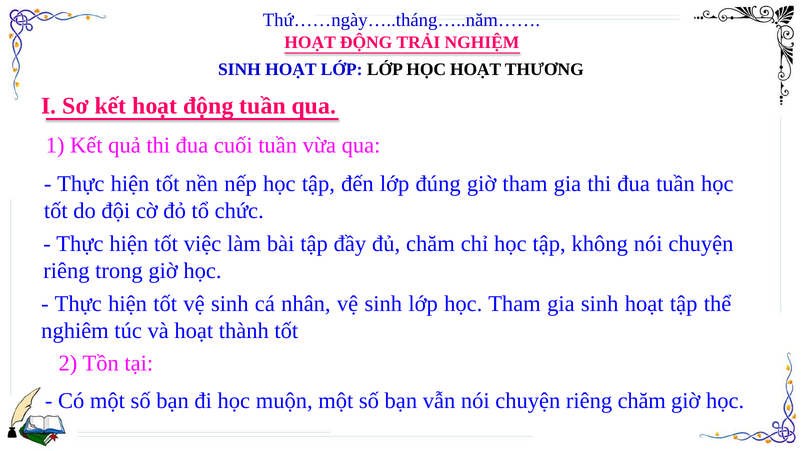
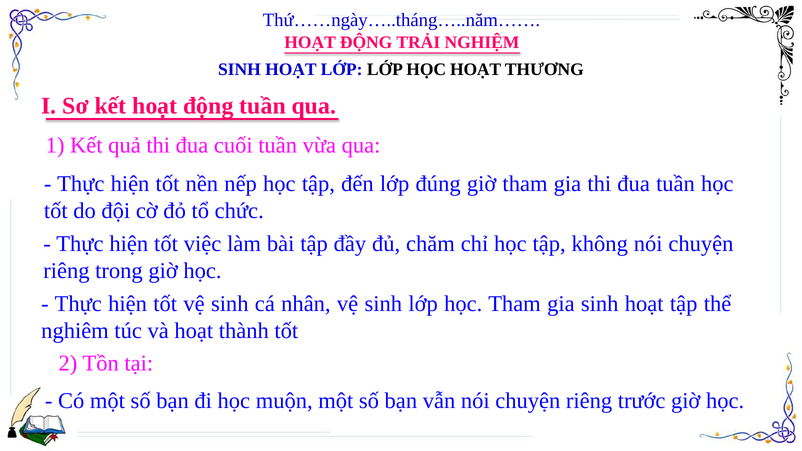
riêng chăm: chăm -> trước
